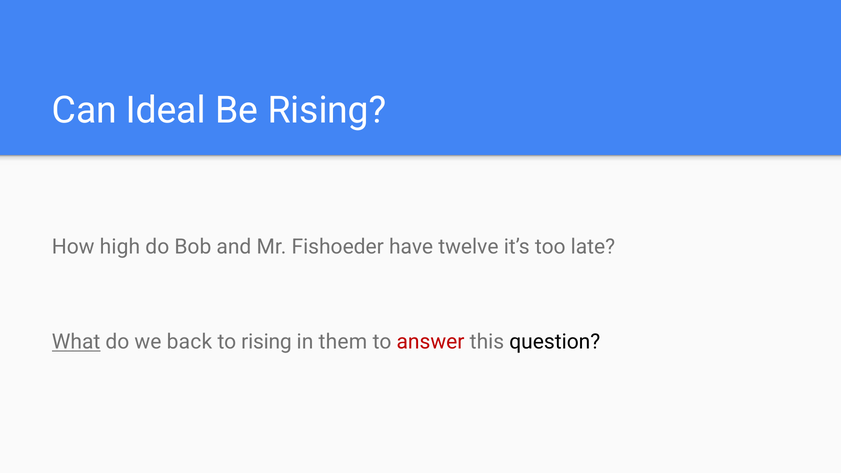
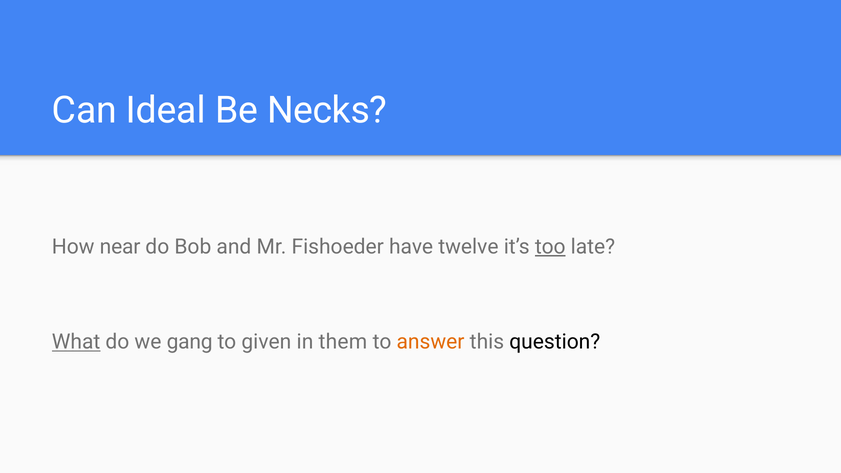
Be Rising: Rising -> Necks
high: high -> near
too underline: none -> present
back: back -> gang
to rising: rising -> given
answer colour: red -> orange
